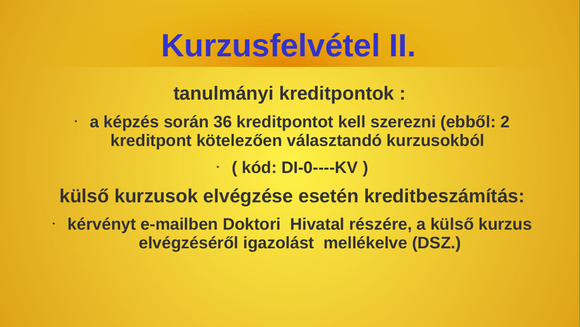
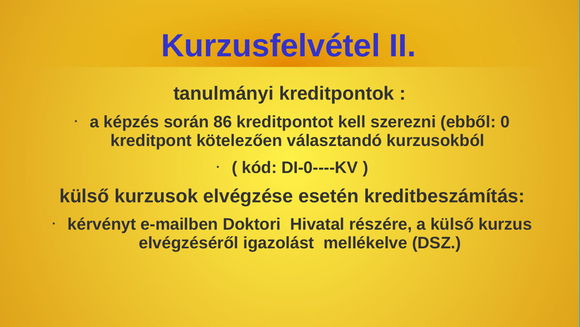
36: 36 -> 86
2: 2 -> 0
